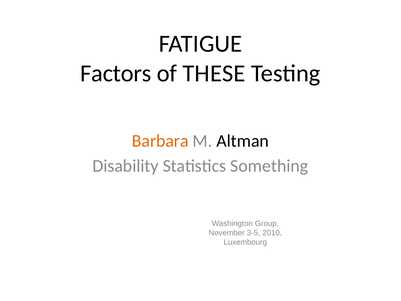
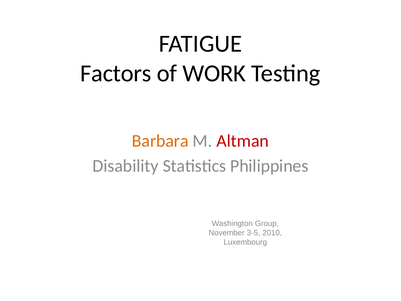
THESE: THESE -> WORK
Altman colour: black -> red
Something: Something -> Philippines
